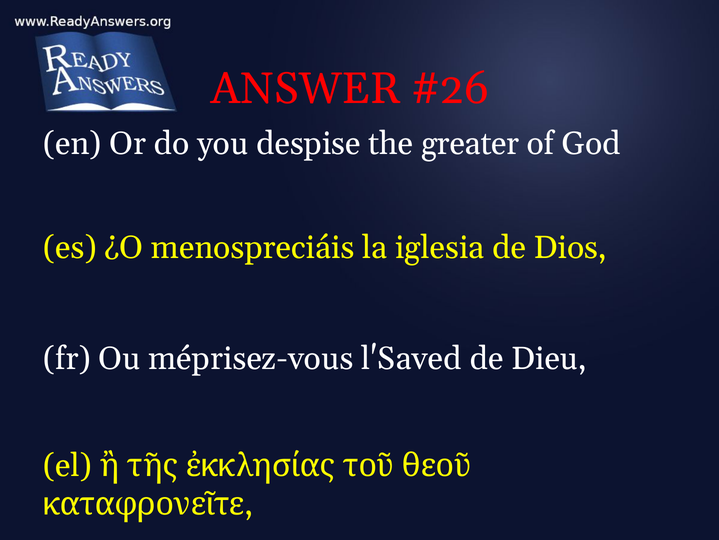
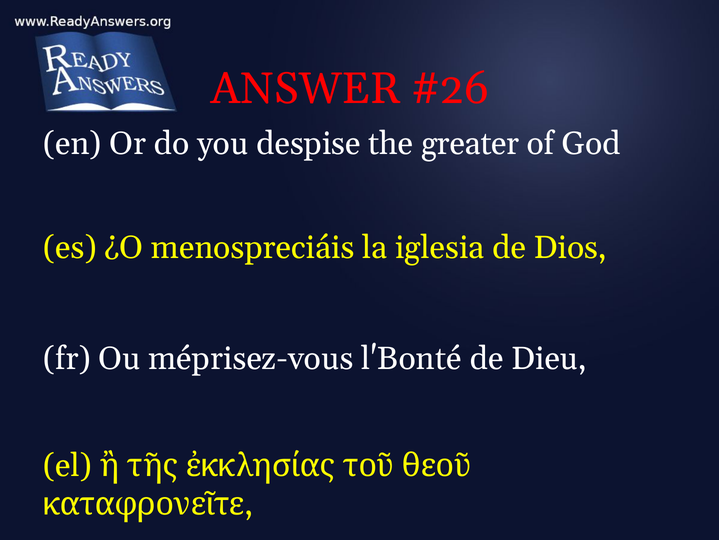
l'Saved: l'Saved -> l'Bonté
